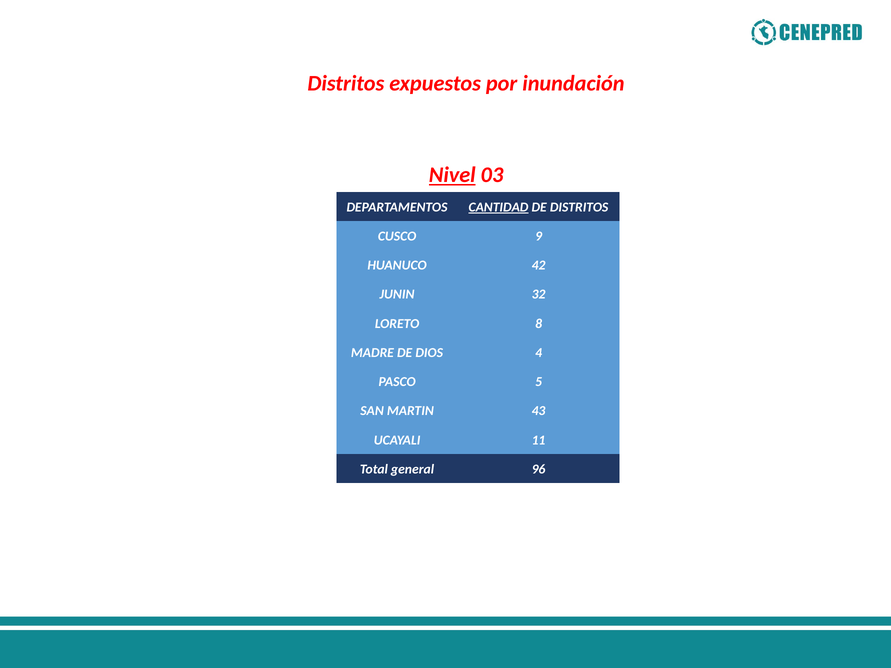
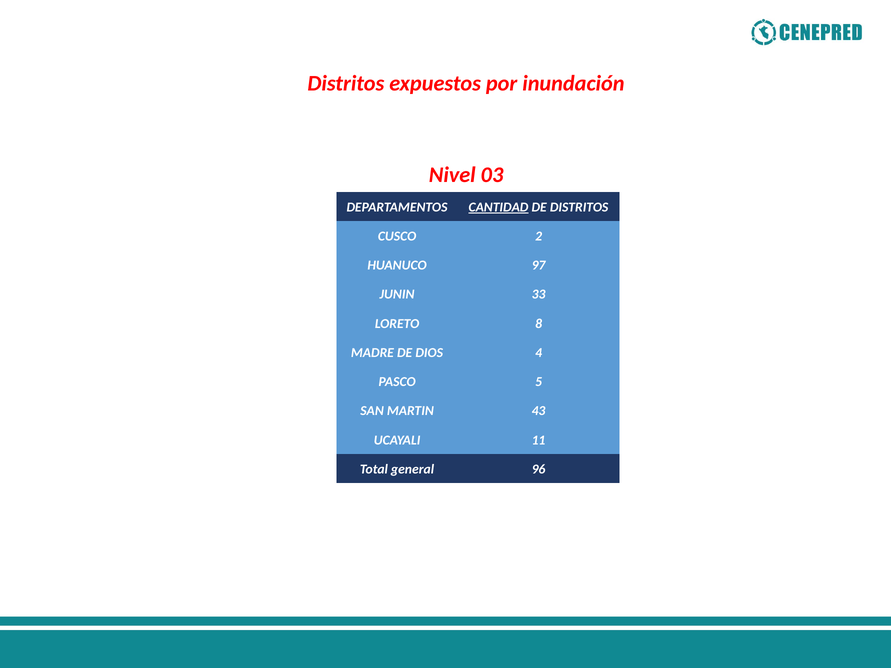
Nivel underline: present -> none
9: 9 -> 2
42: 42 -> 97
32: 32 -> 33
